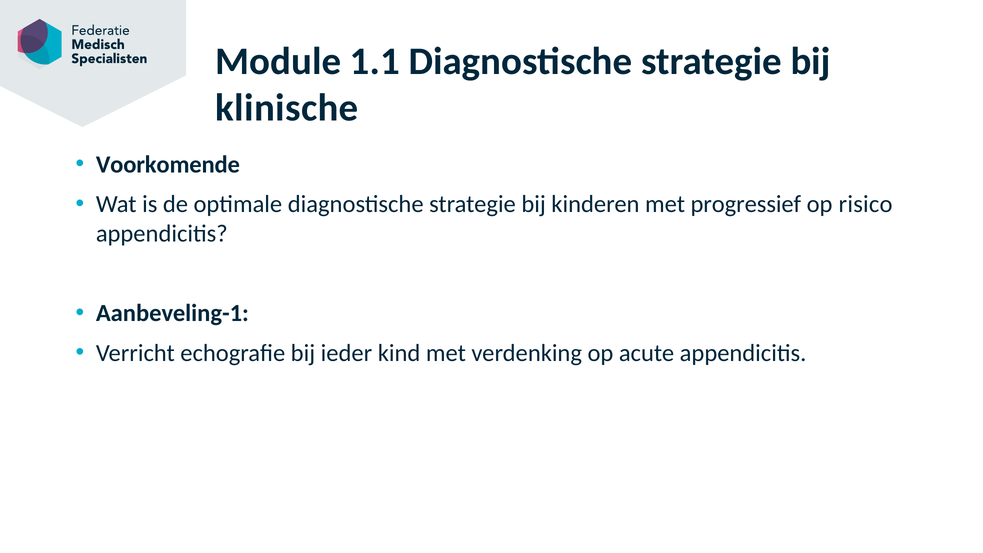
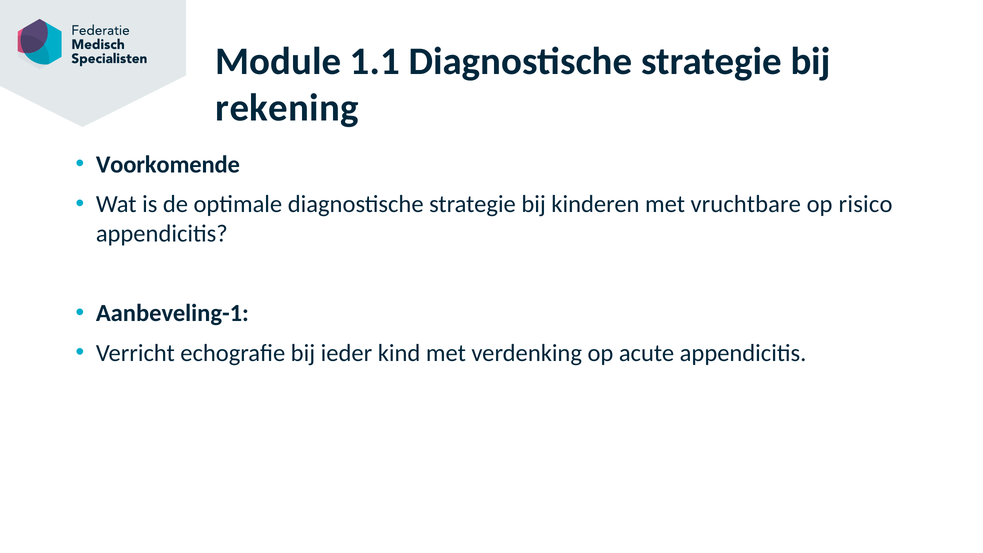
klinische: klinische -> rekening
progressief: progressief -> vruchtbare
